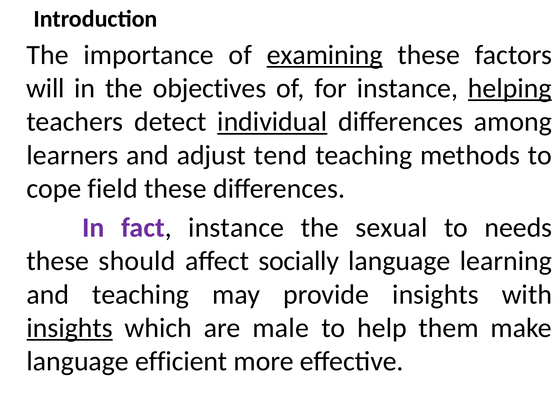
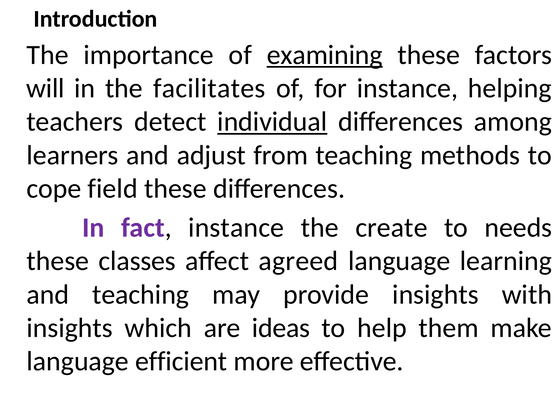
objectives: objectives -> facilitates
helping underline: present -> none
tend: tend -> from
sexual: sexual -> create
should: should -> classes
socially: socially -> agreed
insights at (70, 328) underline: present -> none
male: male -> ideas
